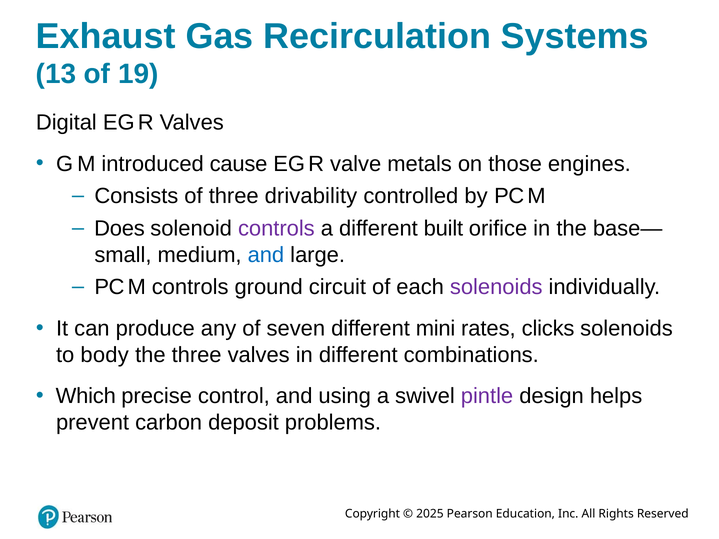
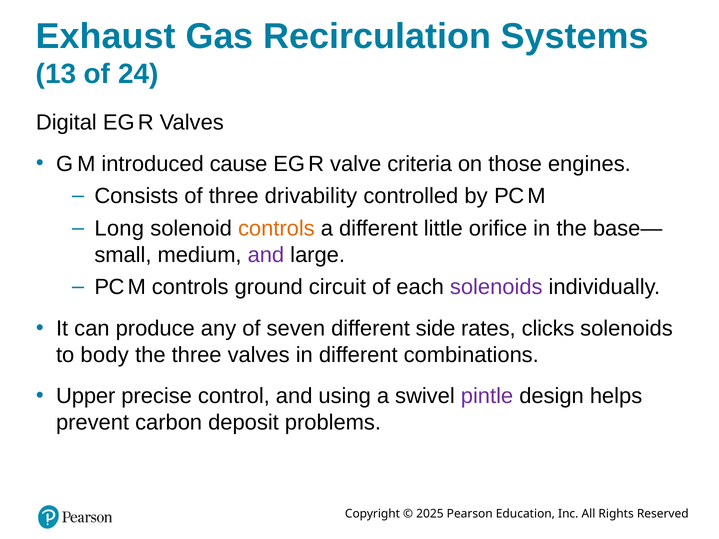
19: 19 -> 24
metals: metals -> criteria
Does: Does -> Long
controls at (276, 229) colour: purple -> orange
built: built -> little
and at (266, 255) colour: blue -> purple
mini: mini -> side
Which: Which -> Upper
